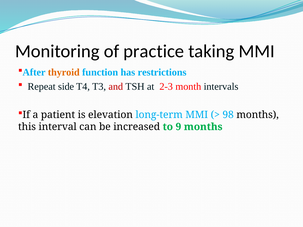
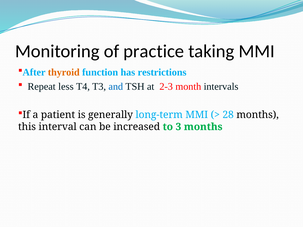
side: side -> less
and colour: red -> blue
elevation: elevation -> generally
98: 98 -> 28
9: 9 -> 3
